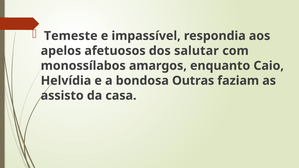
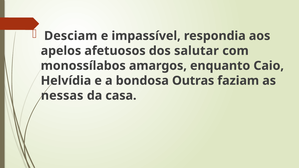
Temeste: Temeste -> Desciam
assisto: assisto -> nessas
